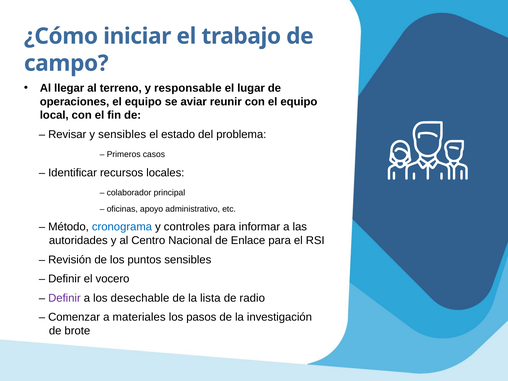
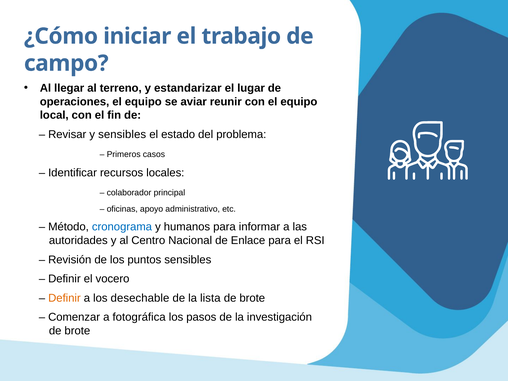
responsable: responsable -> estandarizar
controles: controles -> humanos
Definir at (64, 298) colour: purple -> orange
radio at (252, 298): radio -> brote
materiales: materiales -> fotográfica
